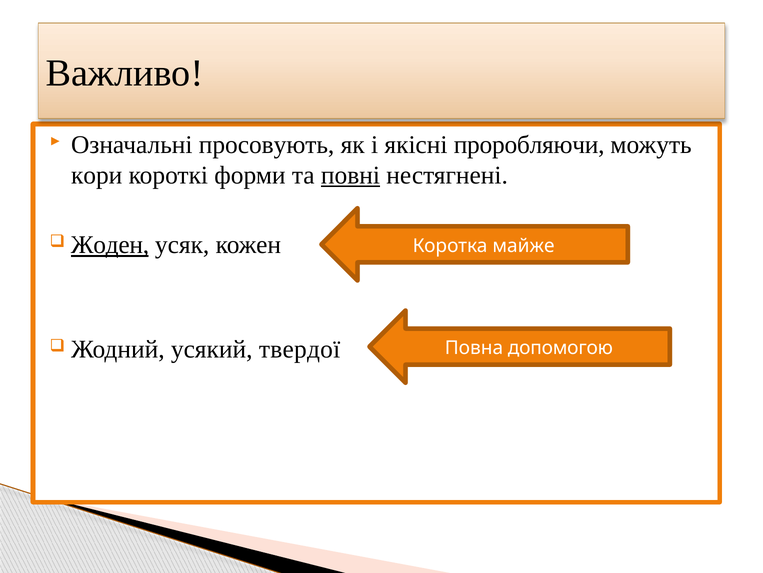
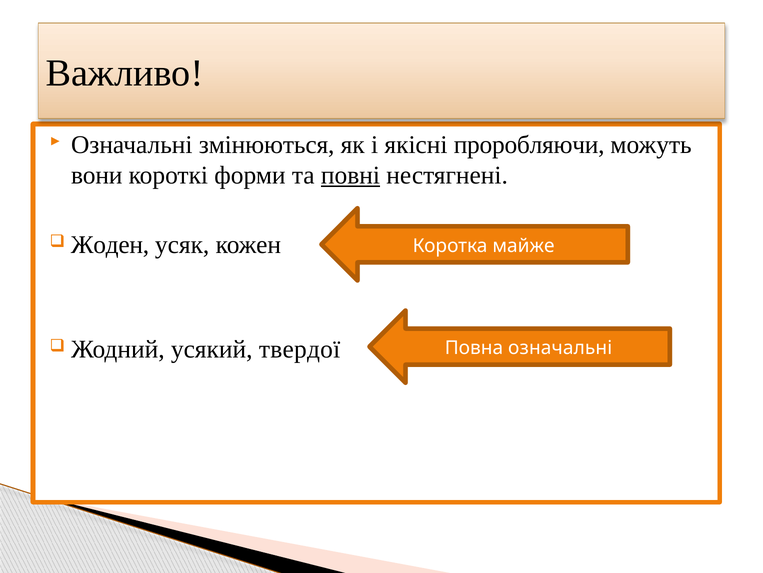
просовують: просовують -> змінюються
кори: кори -> вони
Жоден underline: present -> none
Повна допомогою: допомогою -> означальні
